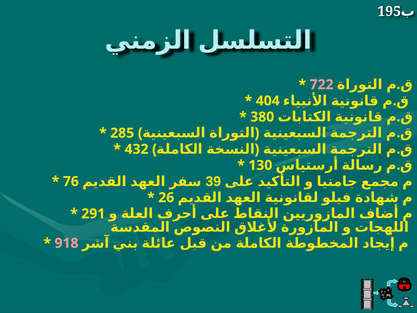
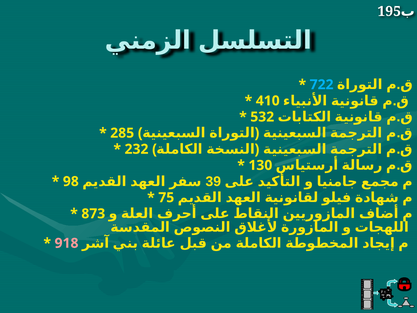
722 colour: pink -> light blue
404: 404 -> 410
380: 380 -> 532
432: 432 -> 232
76: 76 -> 98
26: 26 -> 75
291: 291 -> 873
